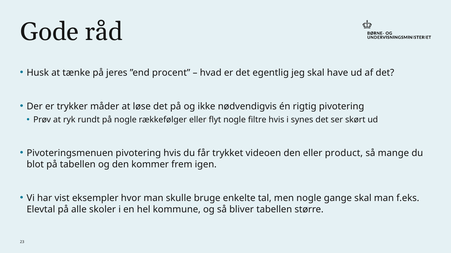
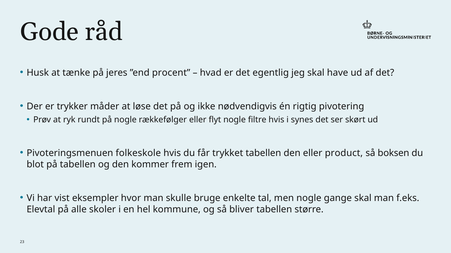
Pivoteringsmenuen pivotering: pivotering -> folkeskole
trykket videoen: videoen -> tabellen
mange: mange -> boksen
